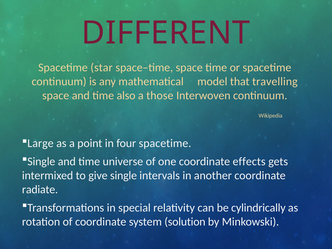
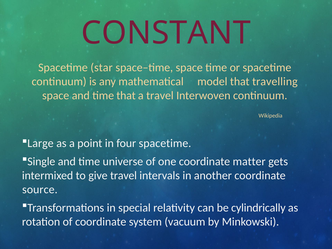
DIFFERENT: DIFFERENT -> CONSTANT
time also: also -> that
a those: those -> travel
effects: effects -> matter
give single: single -> travel
radiate: radiate -> source
solution: solution -> vacuum
